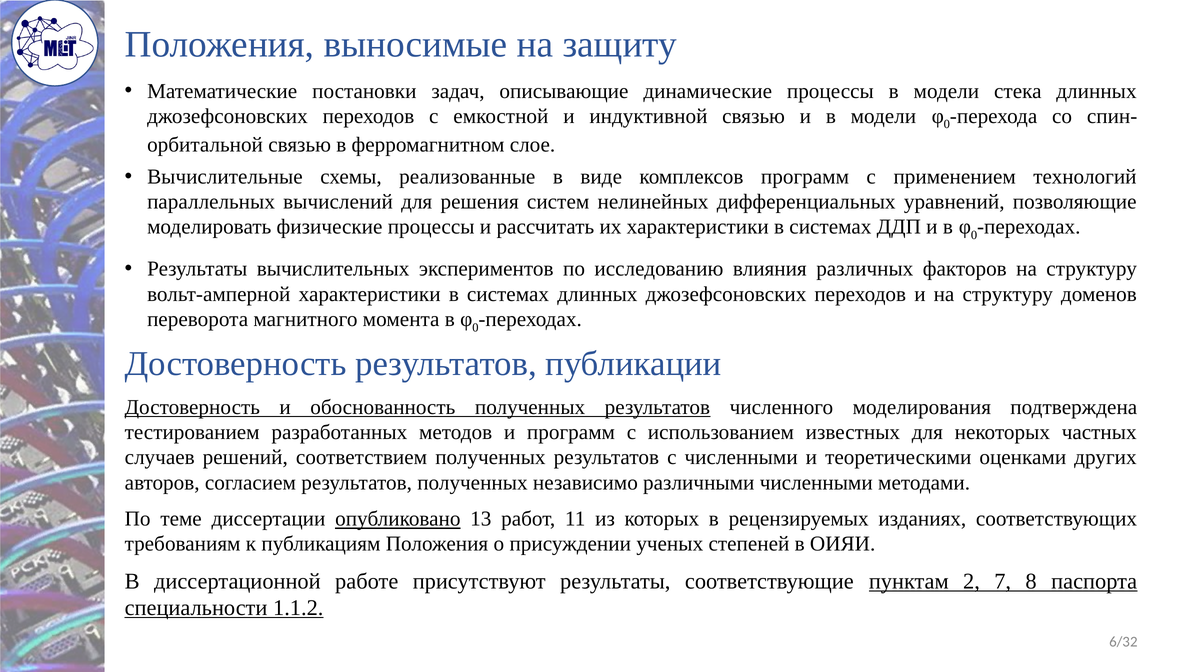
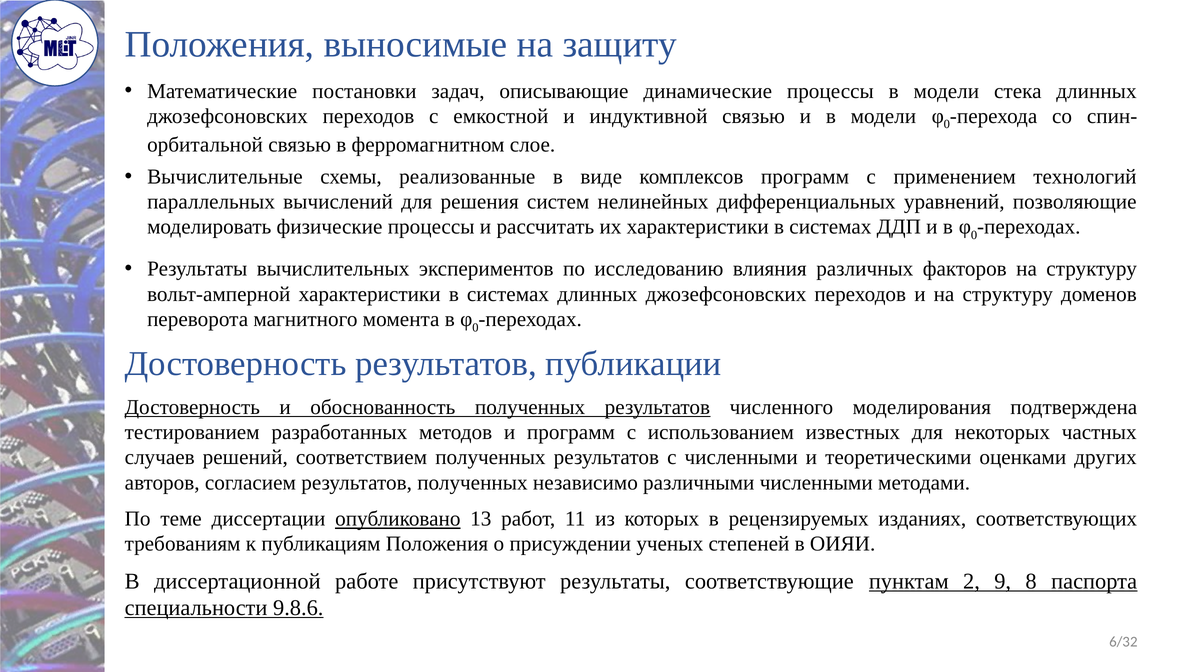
7: 7 -> 9
1.1.2: 1.1.2 -> 9.8.6
